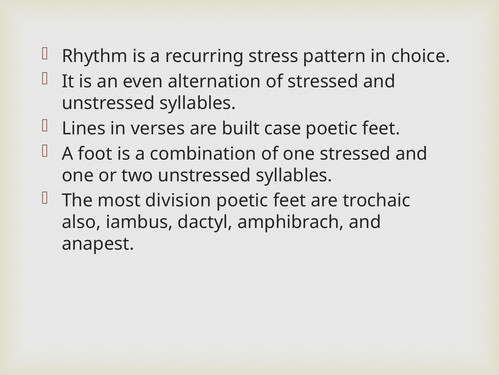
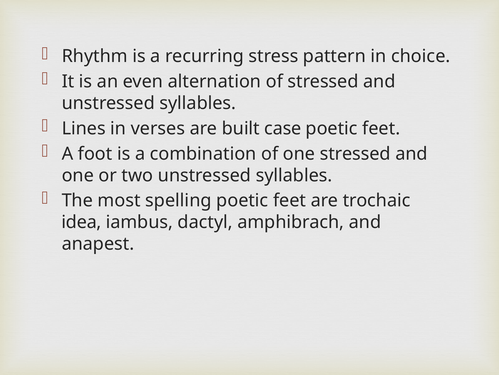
division: division -> spelling
also: also -> idea
